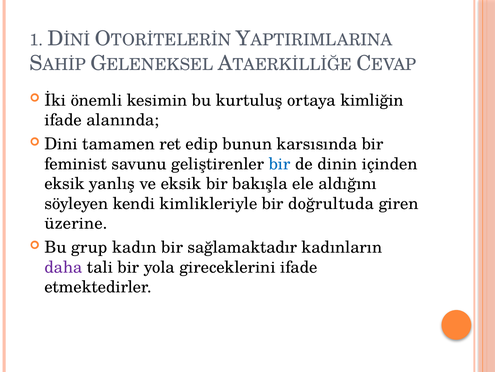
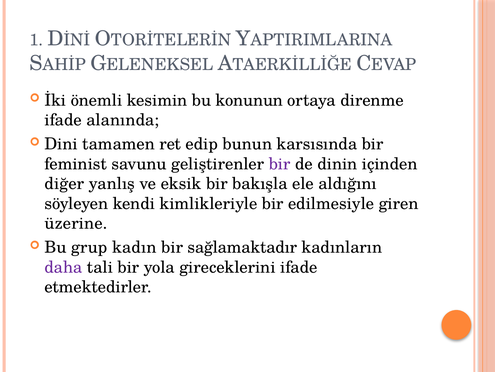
kurtuluş: kurtuluş -> konunun
kimliğin: kimliğin -> direnme
bir at (280, 164) colour: blue -> purple
eksik at (65, 183): eksik -> diğer
doğrultuda: doğrultuda -> edilmesiyle
